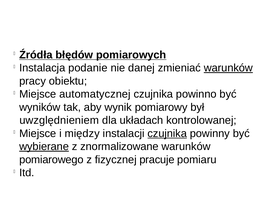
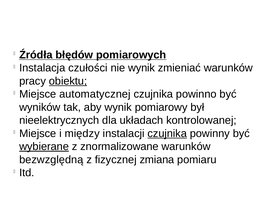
podanie: podanie -> czułości
nie danej: danej -> wynik
warunków at (228, 68) underline: present -> none
obiektu underline: none -> present
uwzględnieniem: uwzględnieniem -> nieelektrycznych
pomiarowego: pomiarowego -> bezwzględną
pracuje: pracuje -> zmiana
